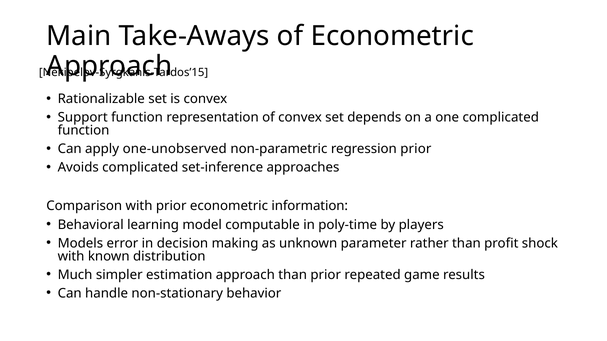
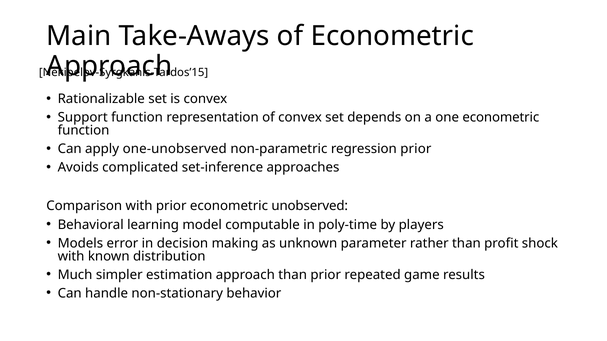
one complicated: complicated -> econometric
information: information -> unobserved
